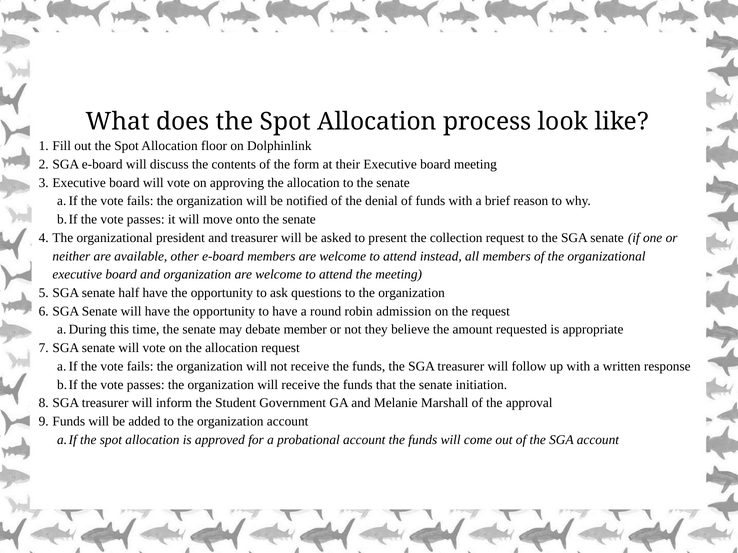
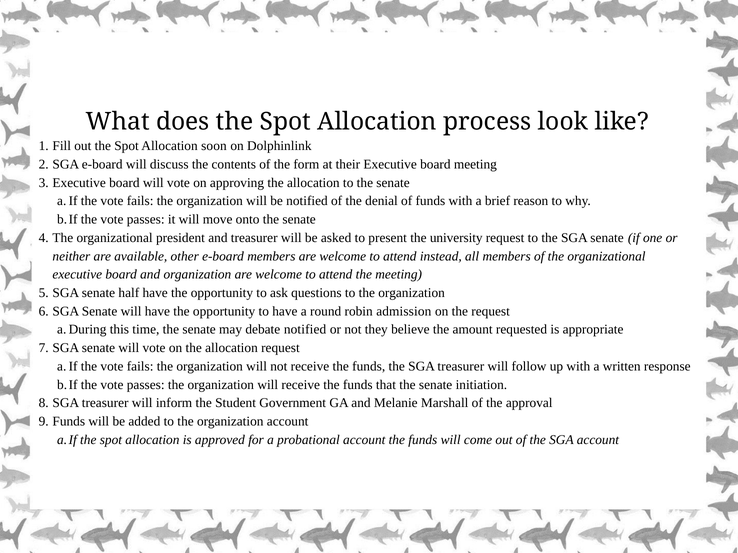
floor: floor -> soon
collection: collection -> university
debate member: member -> notified
